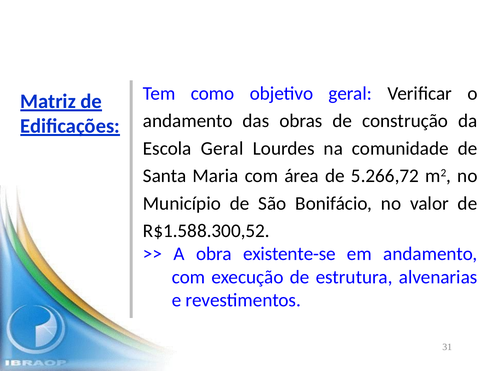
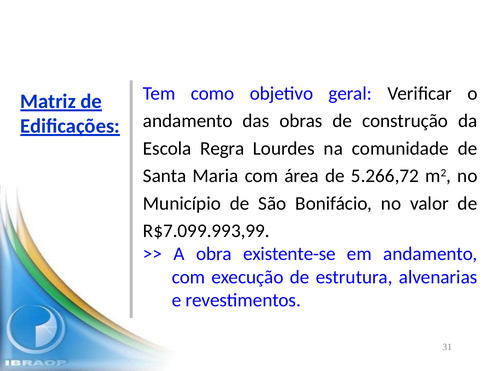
Escola Geral: Geral -> Regra
R$1.588.300,52: R$1.588.300,52 -> R$7.099.993,99
